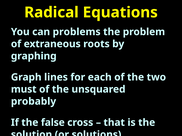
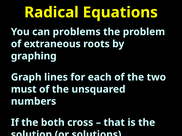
probably: probably -> numbers
false: false -> both
